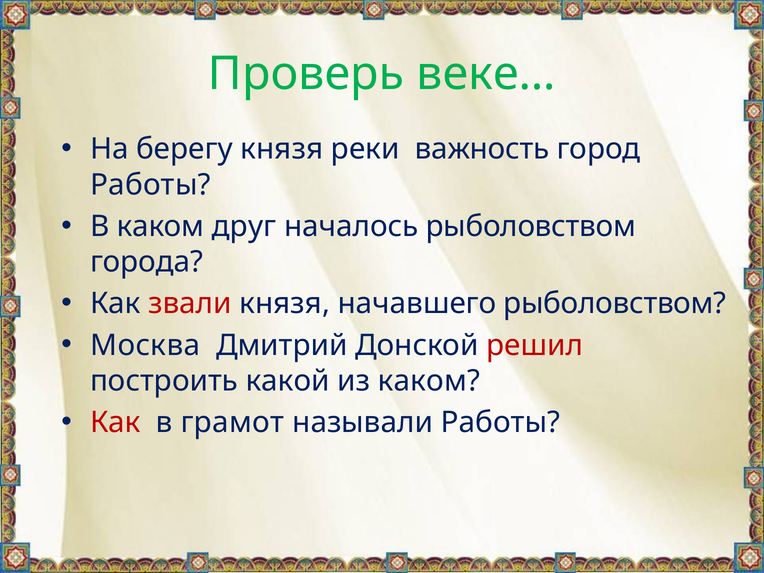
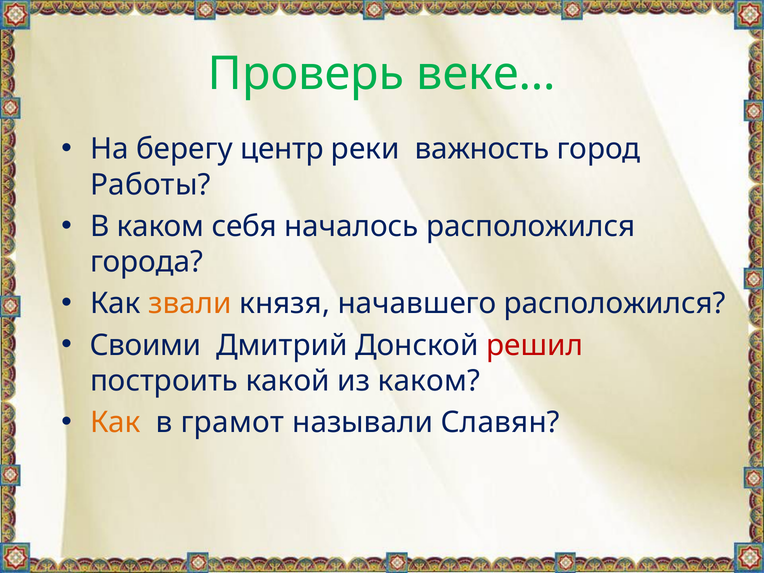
берегу князя: князя -> центр
друг: друг -> себя
началось рыболовством: рыболовством -> расположился
звали colour: red -> orange
начавшего рыболовством: рыболовством -> расположился
Москва: Москва -> Своими
Как at (115, 423) colour: red -> orange
называли Работы: Работы -> Славян
